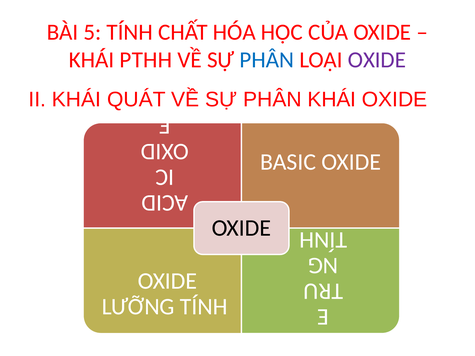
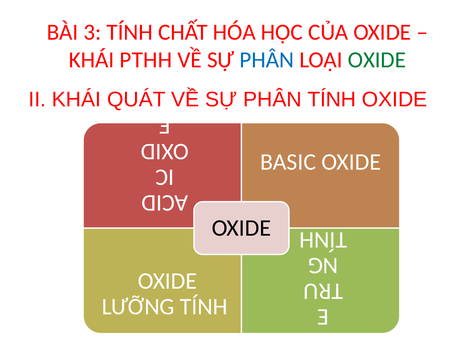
5: 5 -> 3
OXIDE at (377, 60) colour: purple -> green
PHÂN KHÁI: KHÁI -> TÍNH
